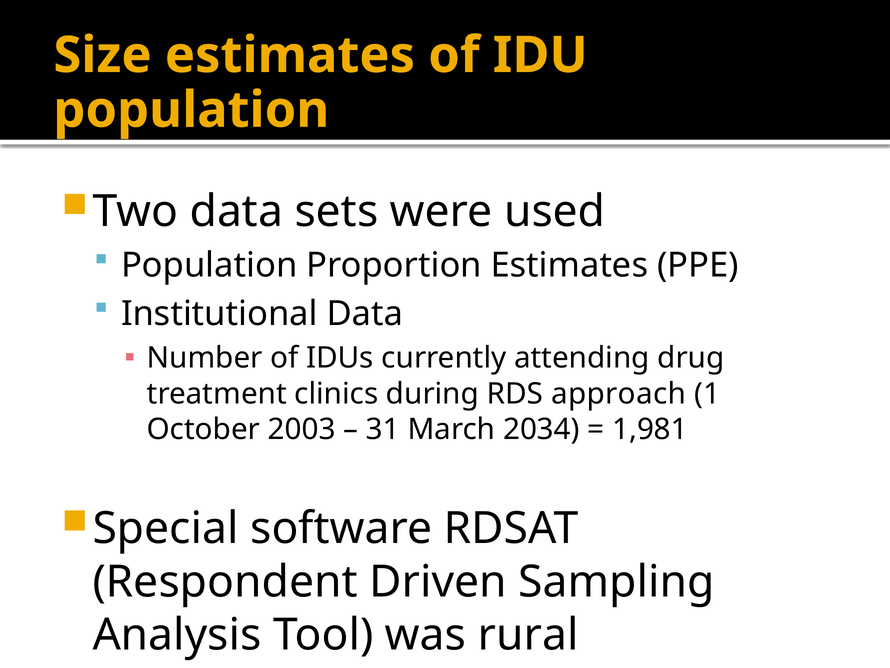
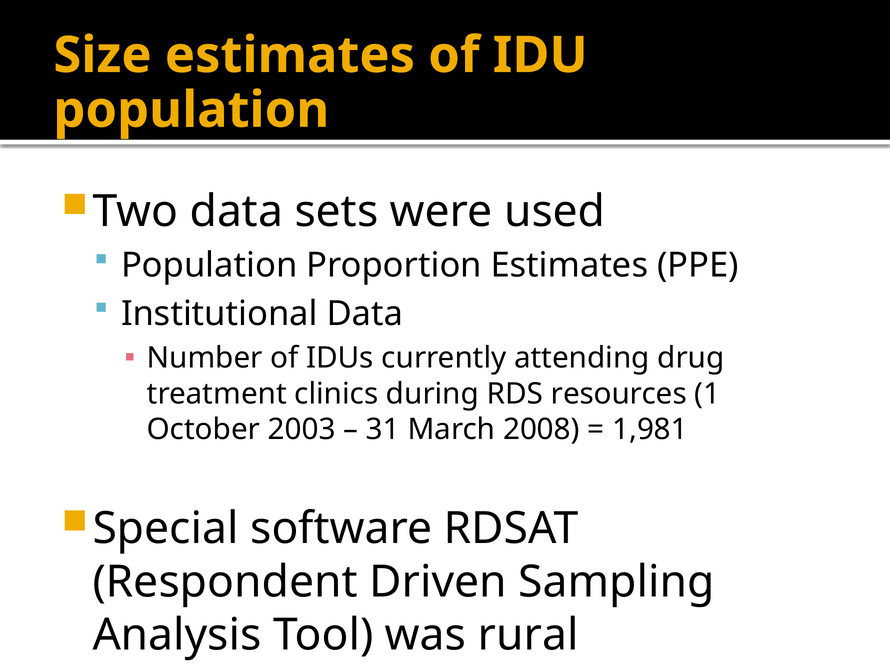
approach: approach -> resources
2034: 2034 -> 2008
